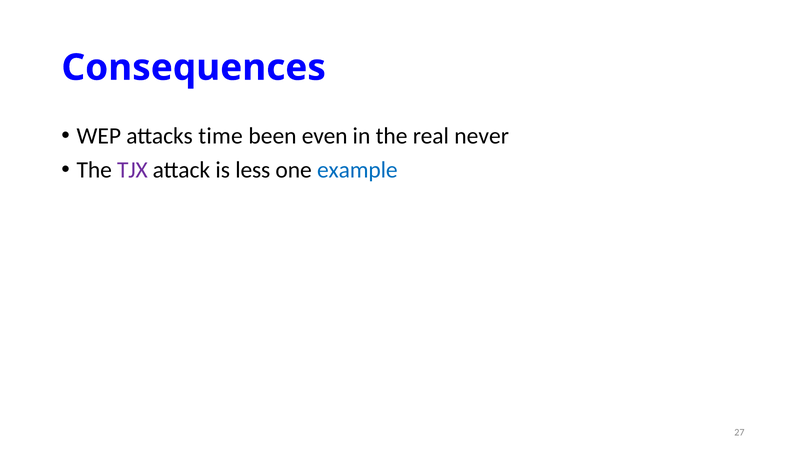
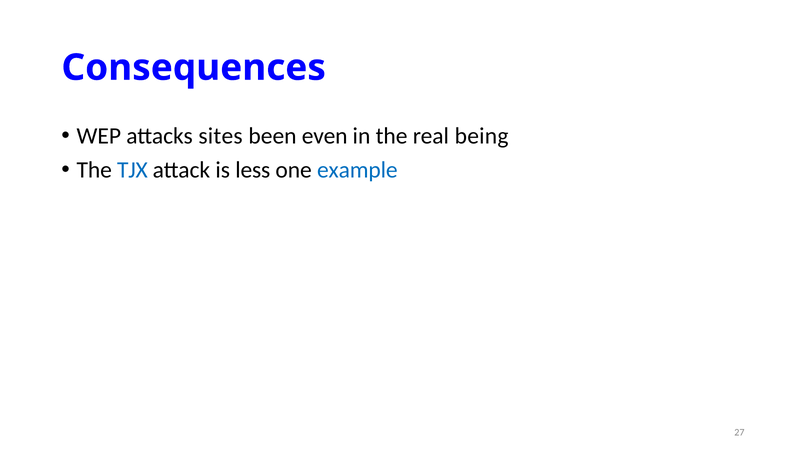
time: time -> sites
never: never -> being
TJX colour: purple -> blue
